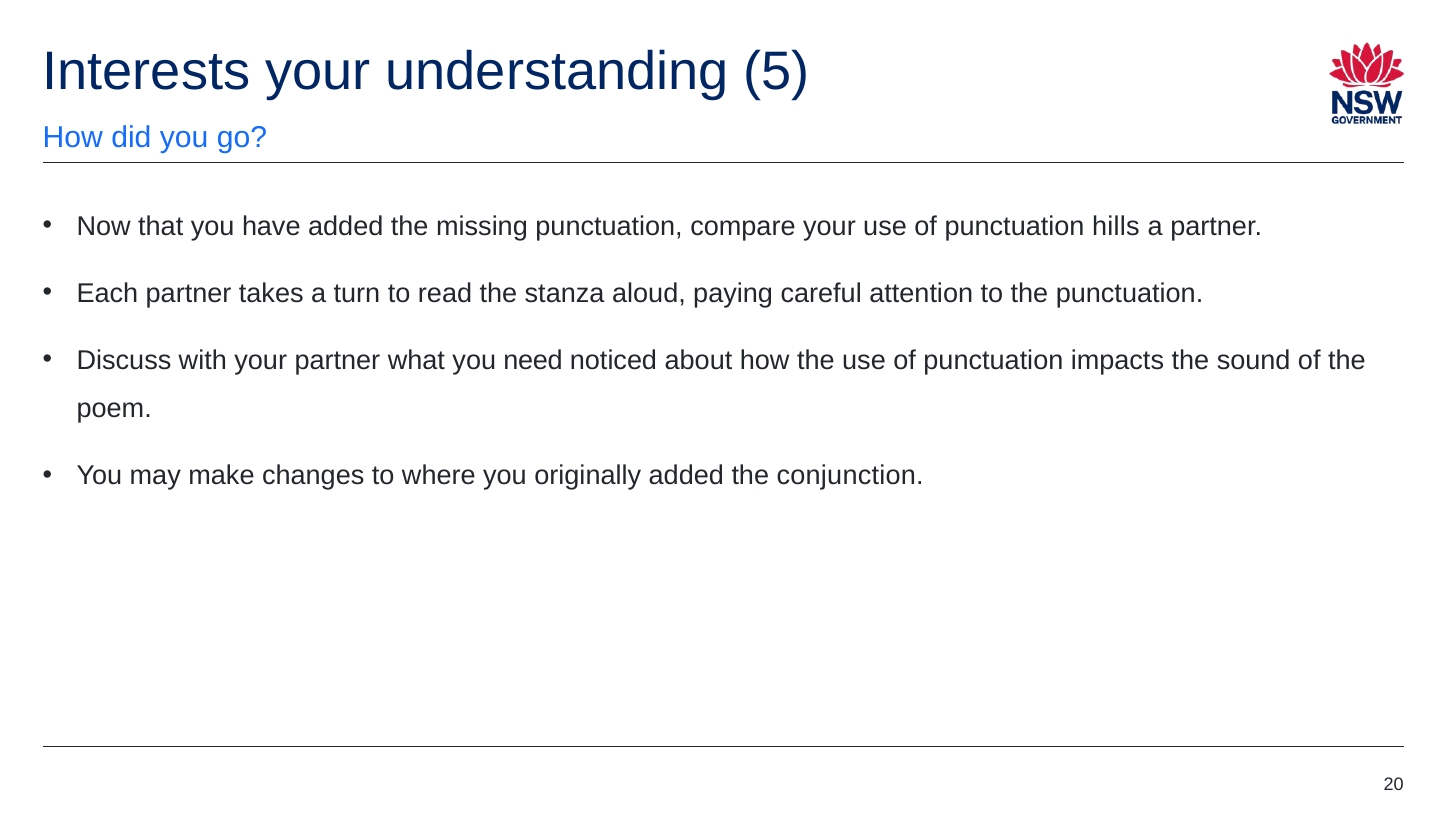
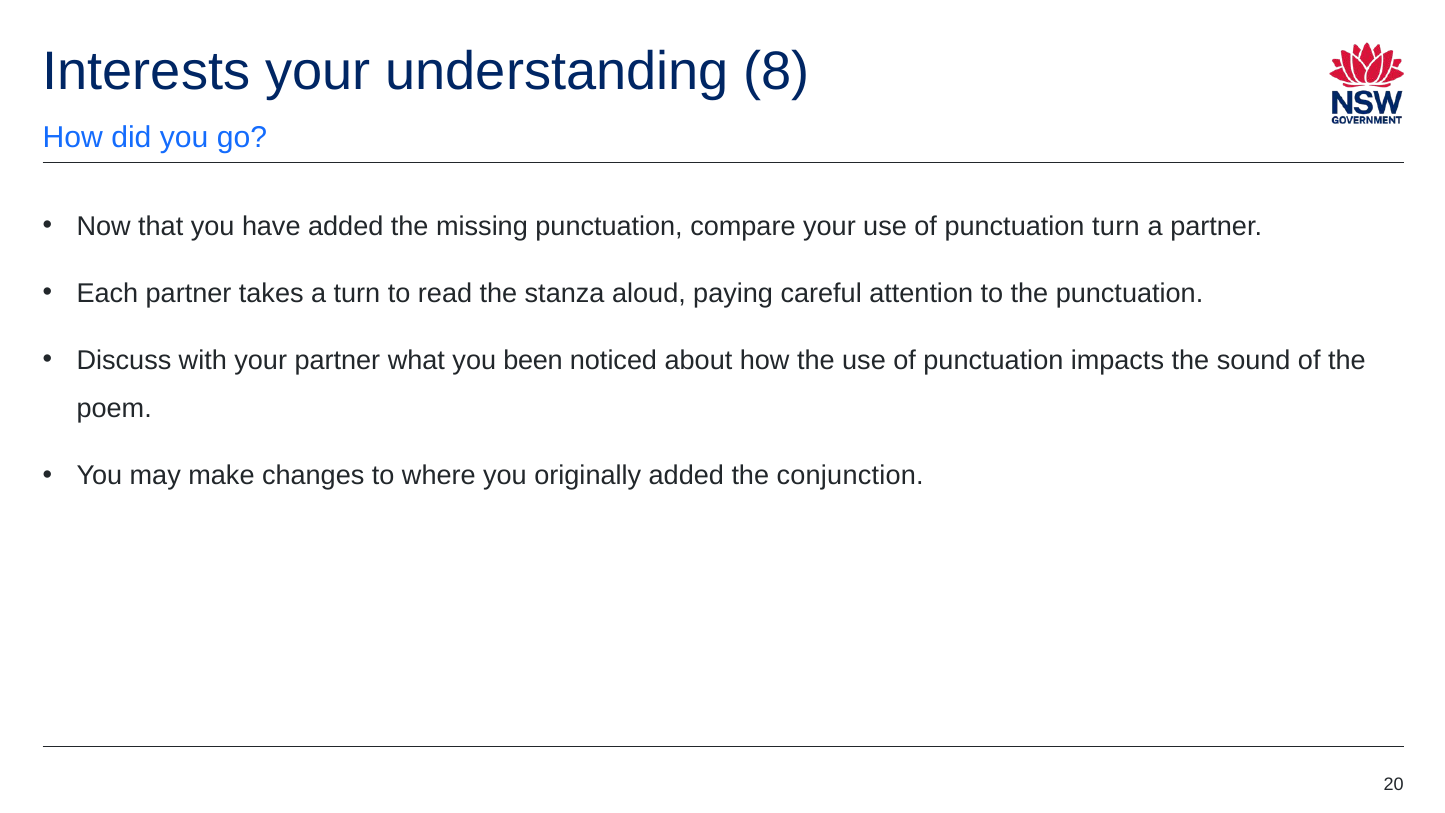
5: 5 -> 8
punctuation hills: hills -> turn
need: need -> been
